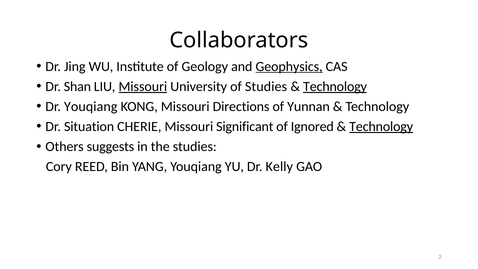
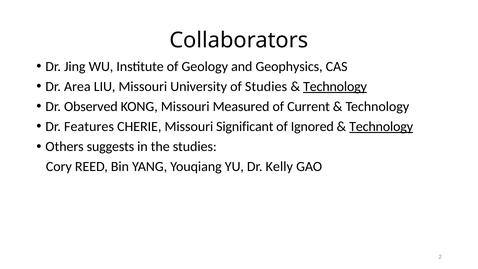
Geophysics underline: present -> none
Shan: Shan -> Area
Missouri at (143, 86) underline: present -> none
Dr Youqiang: Youqiang -> Observed
Directions: Directions -> Measured
Yunnan: Yunnan -> Current
Situation: Situation -> Features
